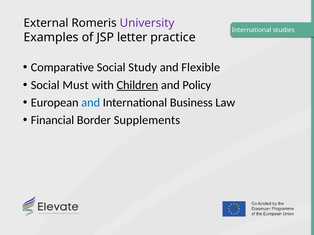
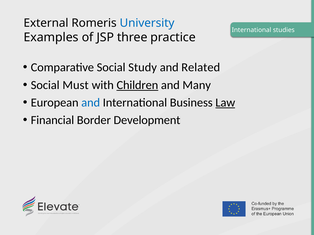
University colour: purple -> blue
letter: letter -> three
Flexible: Flexible -> Related
Policy: Policy -> Many
Law underline: none -> present
Supplements: Supplements -> Development
